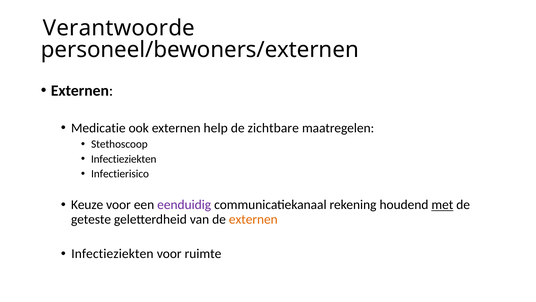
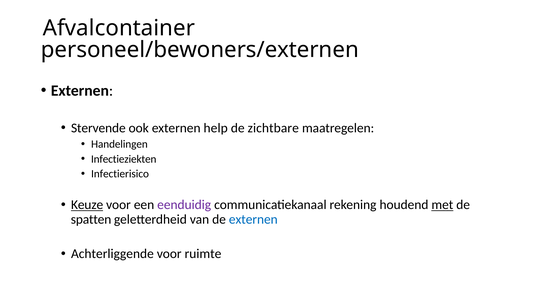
Verantwoorde: Verantwoorde -> Afvalcontainer
Medicatie: Medicatie -> Stervende
Stethoscoop: Stethoscoop -> Handelingen
Keuze underline: none -> present
geteste: geteste -> spatten
externen at (253, 219) colour: orange -> blue
Infectieziekten at (112, 253): Infectieziekten -> Achterliggende
